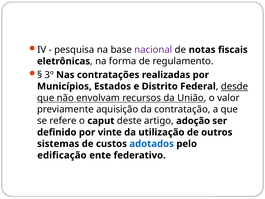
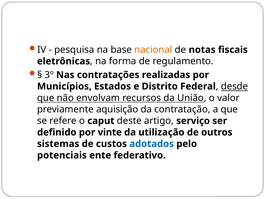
nacional colour: purple -> orange
adoção: adoção -> serviço
edificação: edificação -> potenciais
